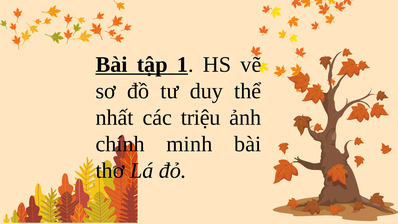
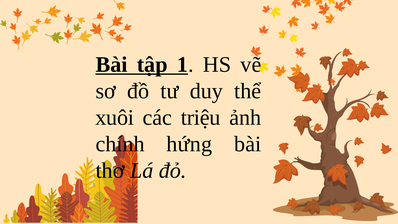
nhất: nhất -> xuôi
minh: minh -> hứng
